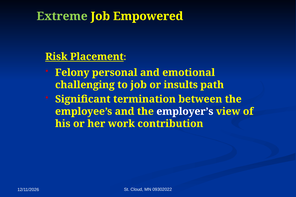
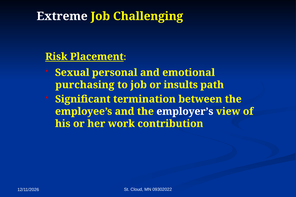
Extreme colour: light green -> white
Empowered: Empowered -> Challenging
Felony: Felony -> Sexual
challenging: challenging -> purchasing
